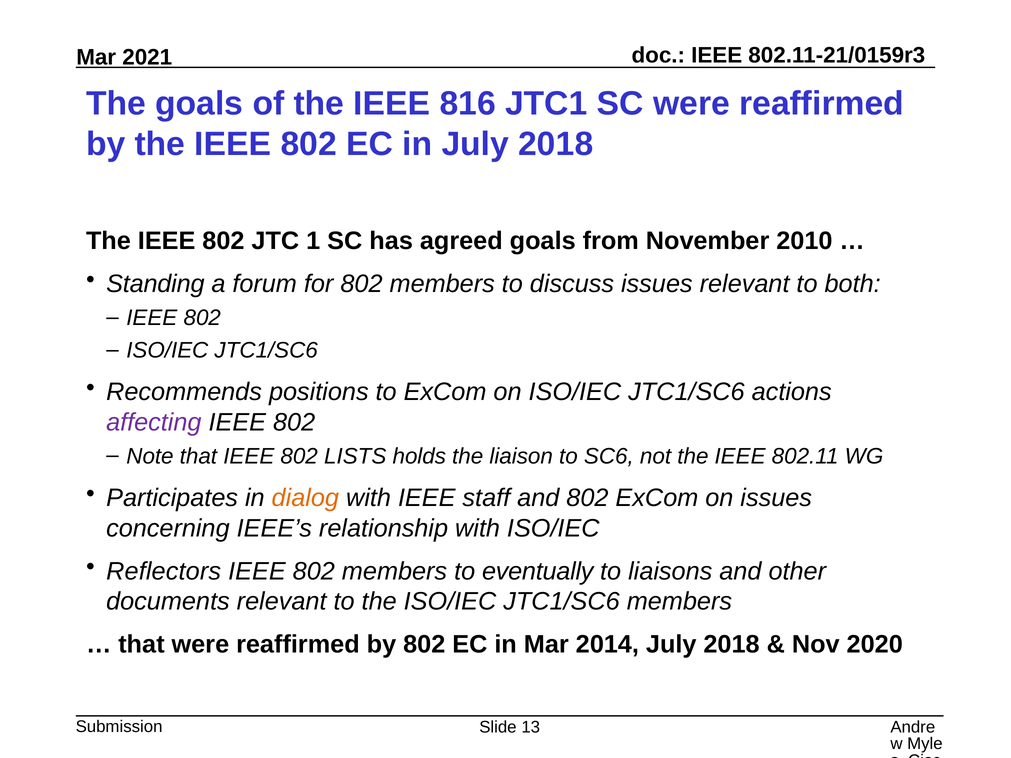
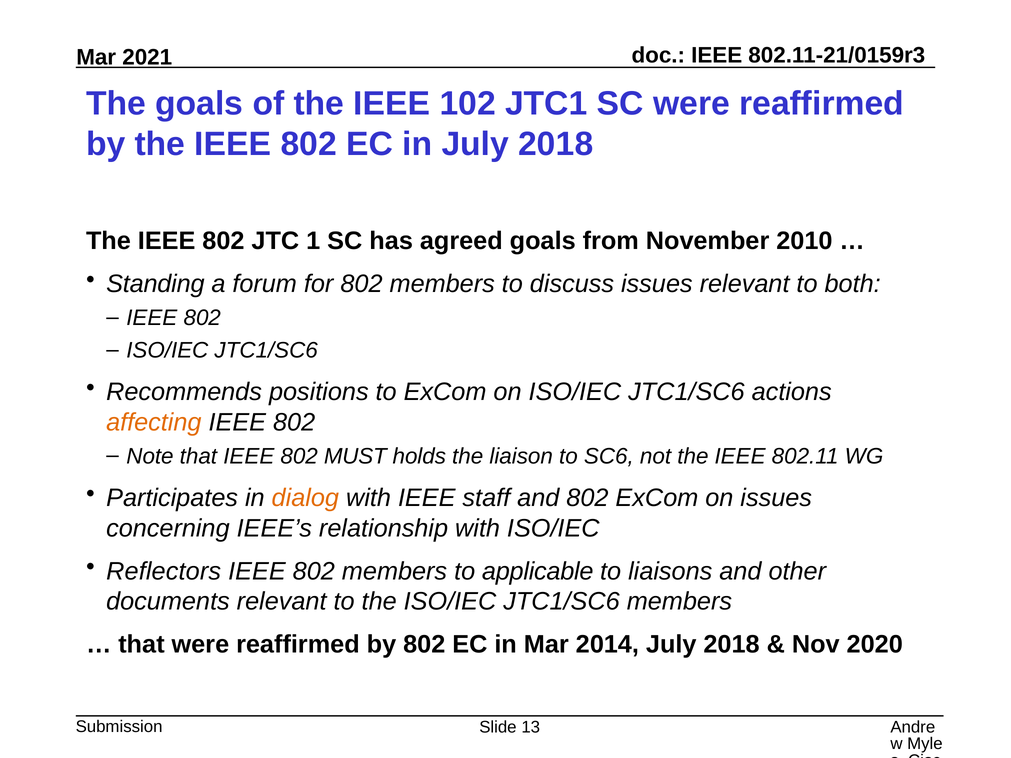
816: 816 -> 102
affecting colour: purple -> orange
LISTS: LISTS -> MUST
eventually: eventually -> applicable
